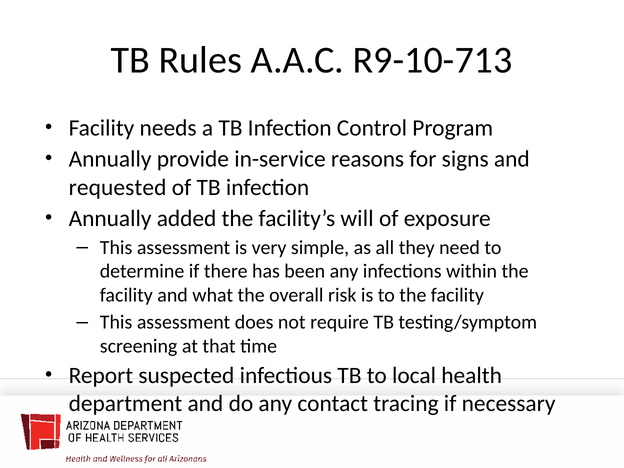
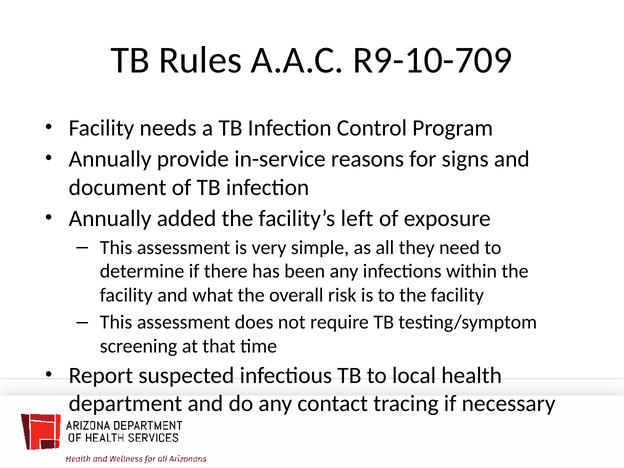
R9-10-713: R9-10-713 -> R9-10-709
requested: requested -> document
will: will -> left
